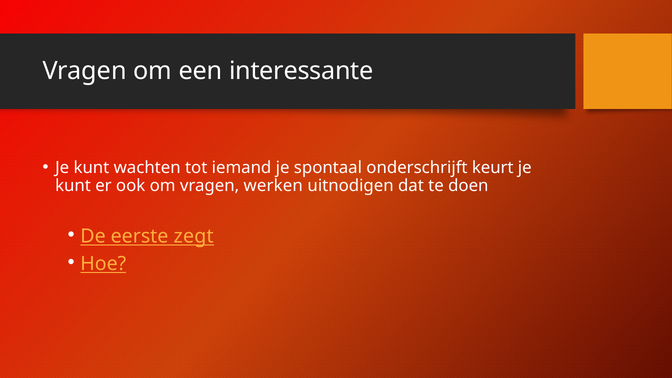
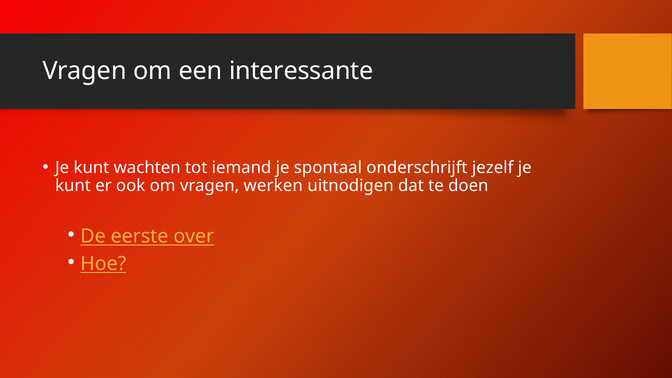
keurt: keurt -> jezelf
zegt: zegt -> over
